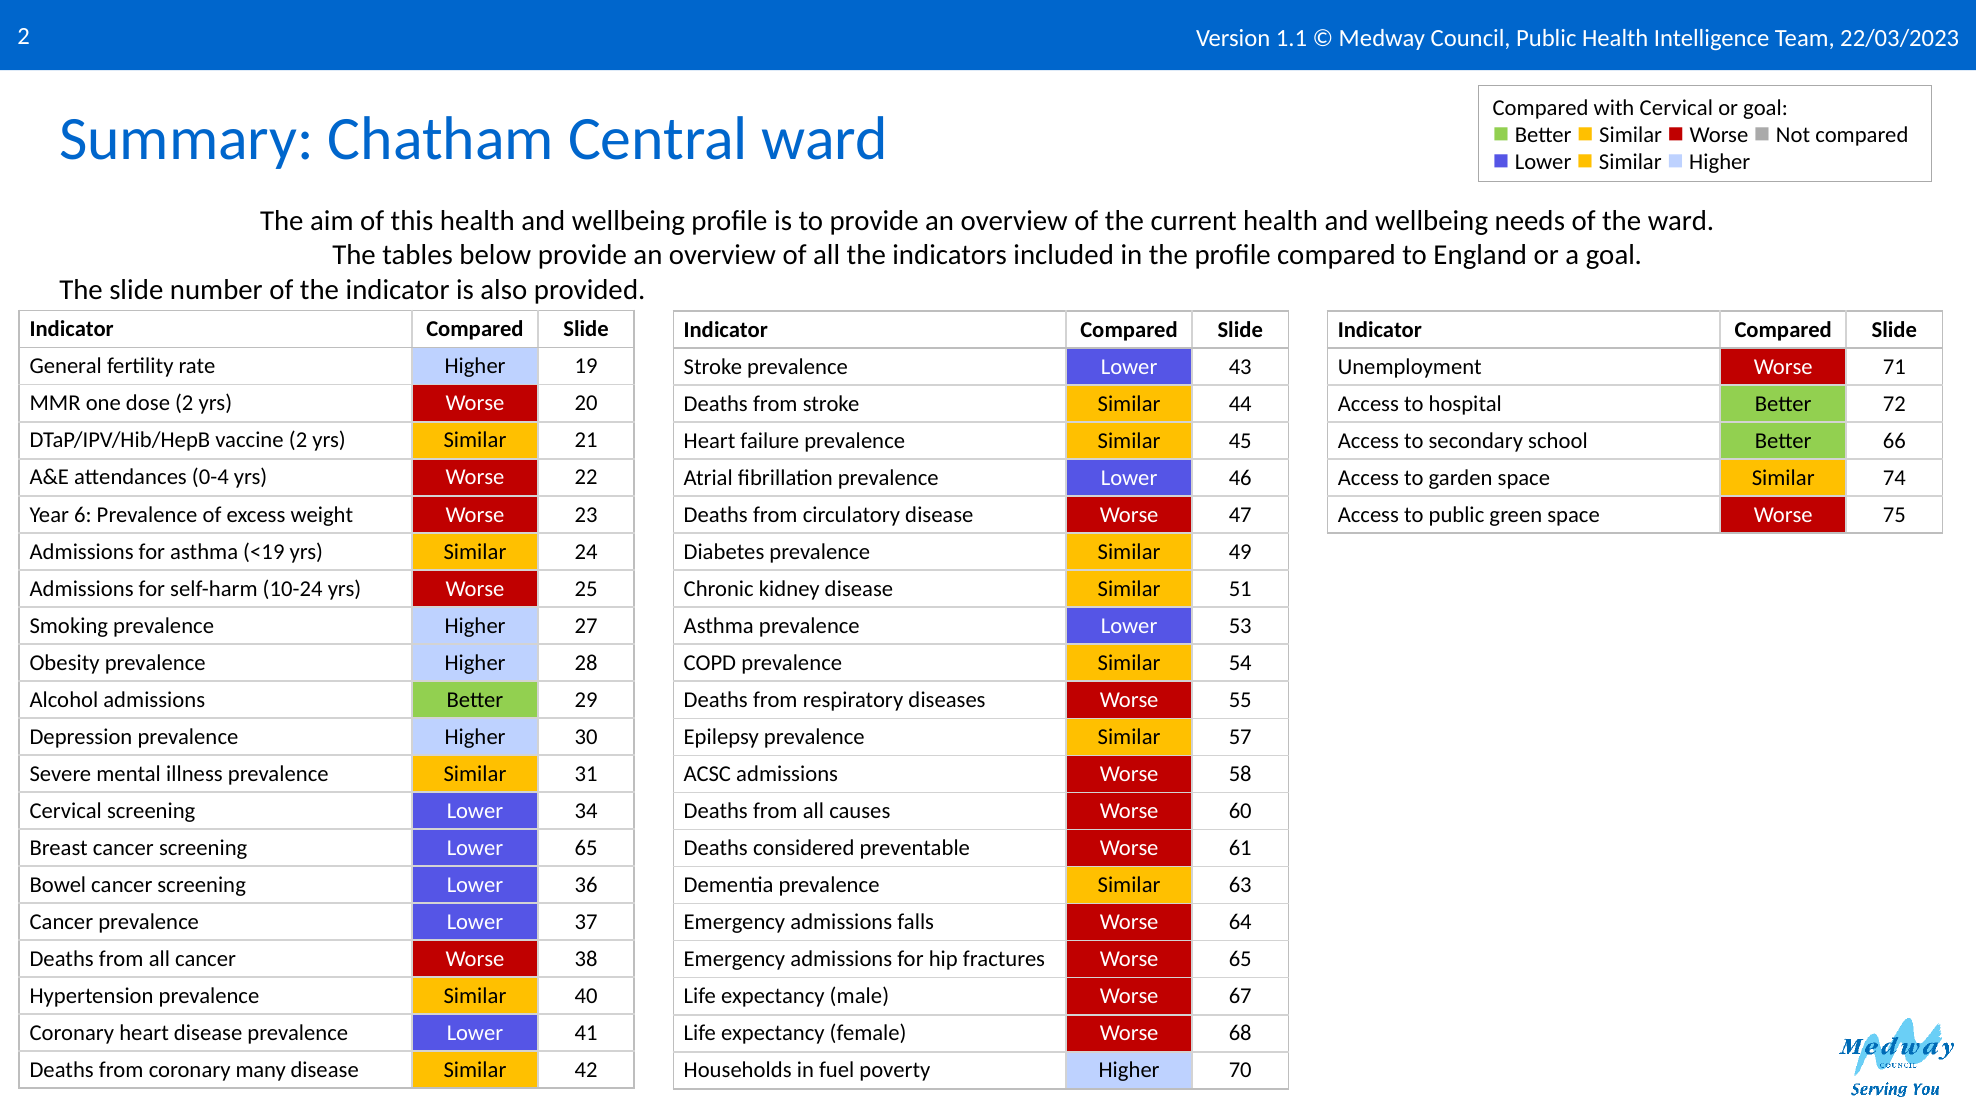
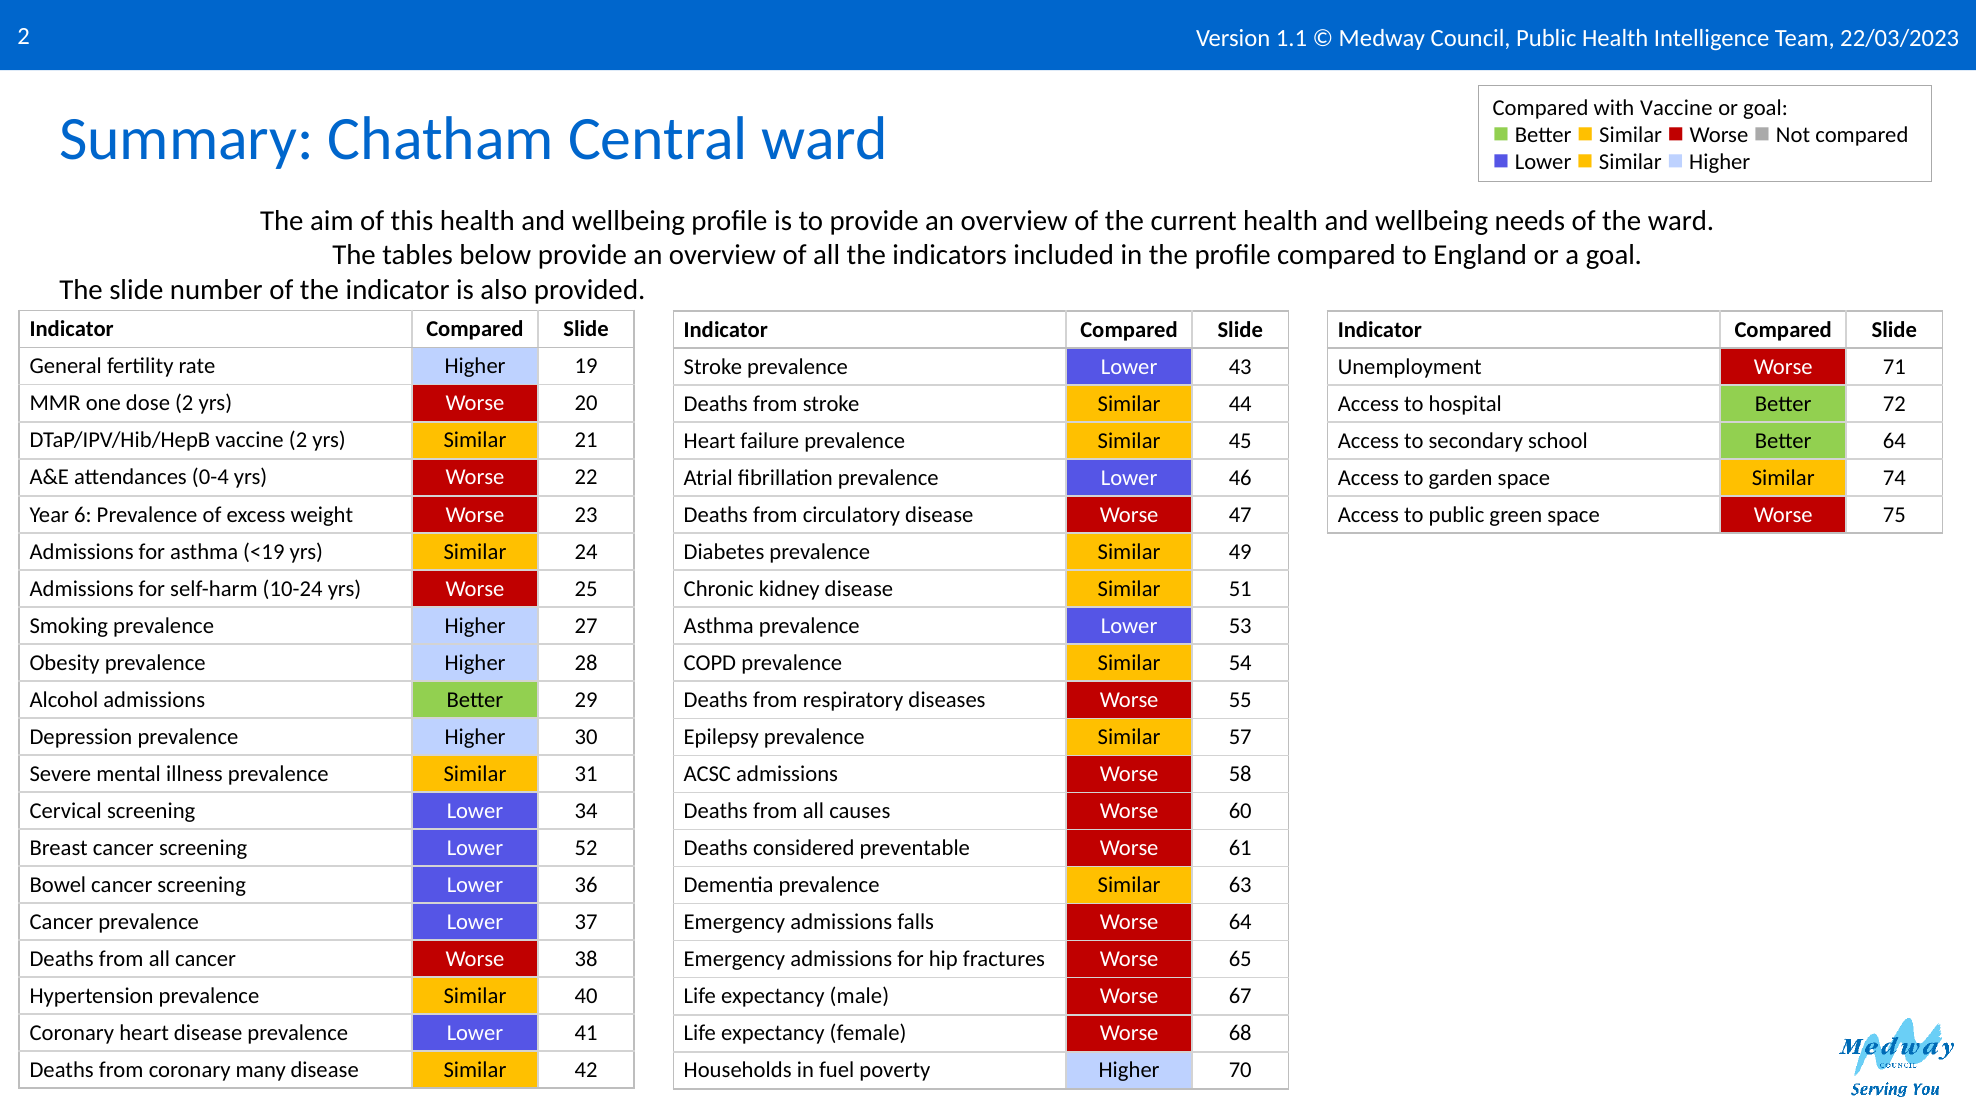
Cervical at (1676, 108): Cervical -> Vaccine
Better 66: 66 -> 64
Lower 65: 65 -> 52
